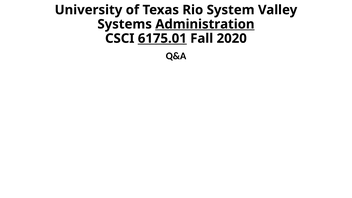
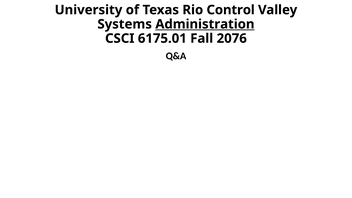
System: System -> Control
6175.01 underline: present -> none
2020: 2020 -> 2076
